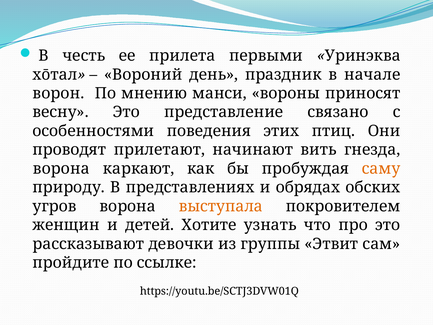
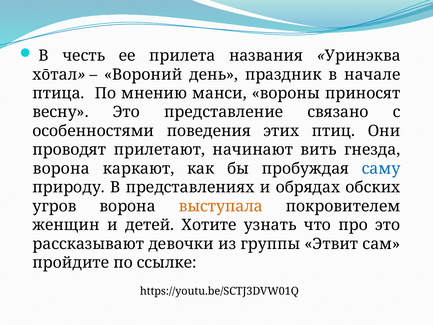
первыми: первыми -> названия
ворон: ворон -> птица
саму colour: orange -> blue
